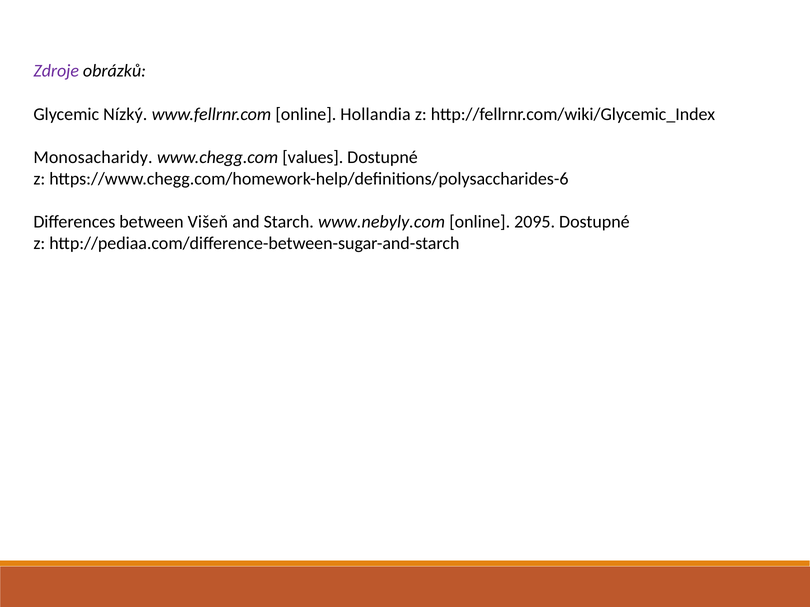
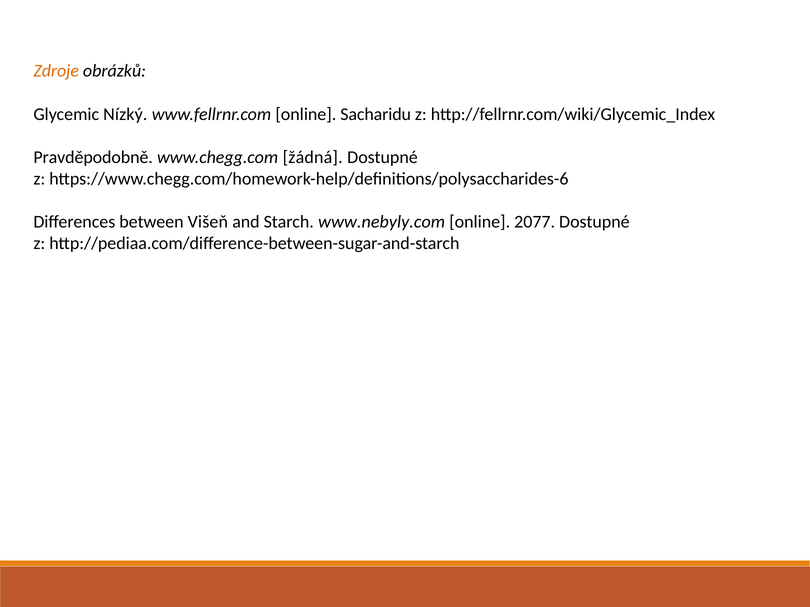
Zdroje colour: purple -> orange
Hollandia: Hollandia -> Sacharidu
Monosacharidy: Monosacharidy -> Pravděpodobně
values: values -> žádná
2095: 2095 -> 2077
